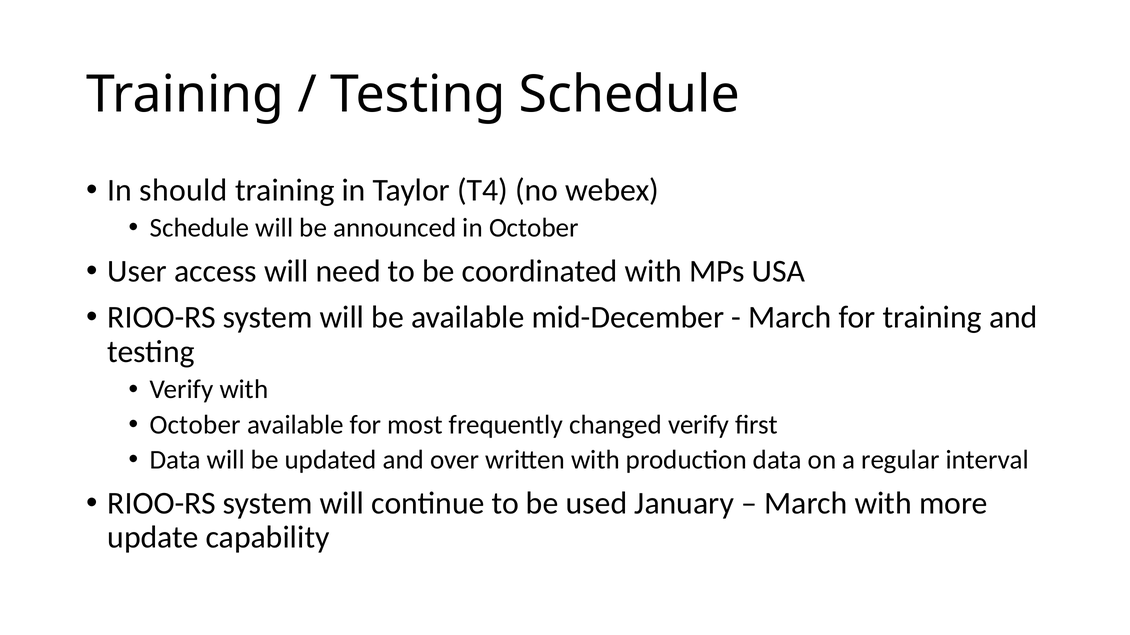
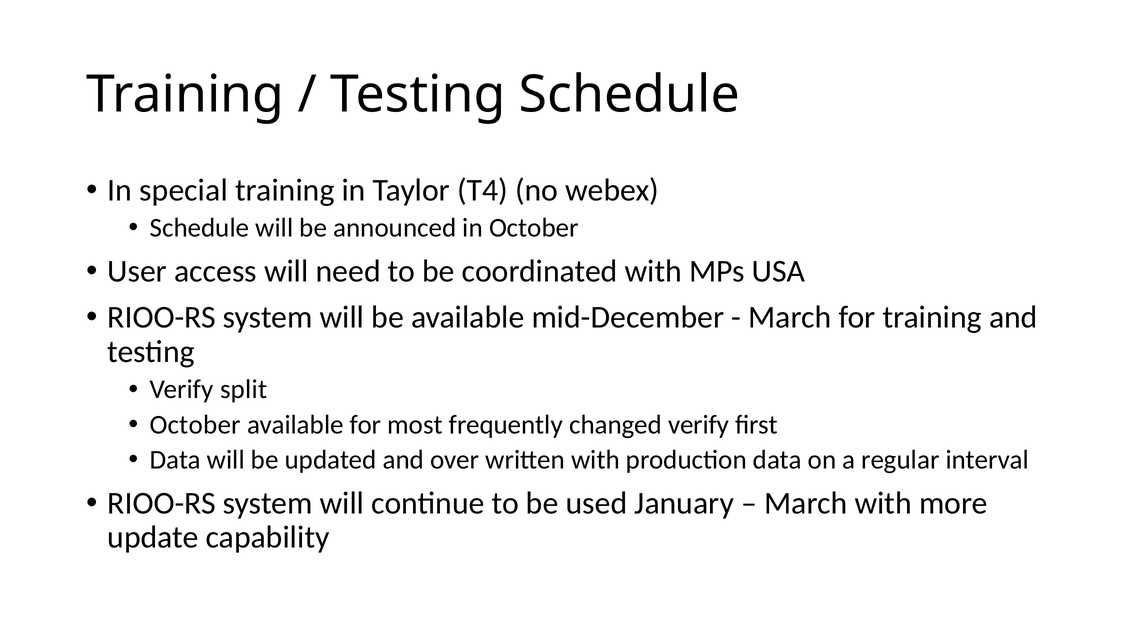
should: should -> special
Verify with: with -> split
